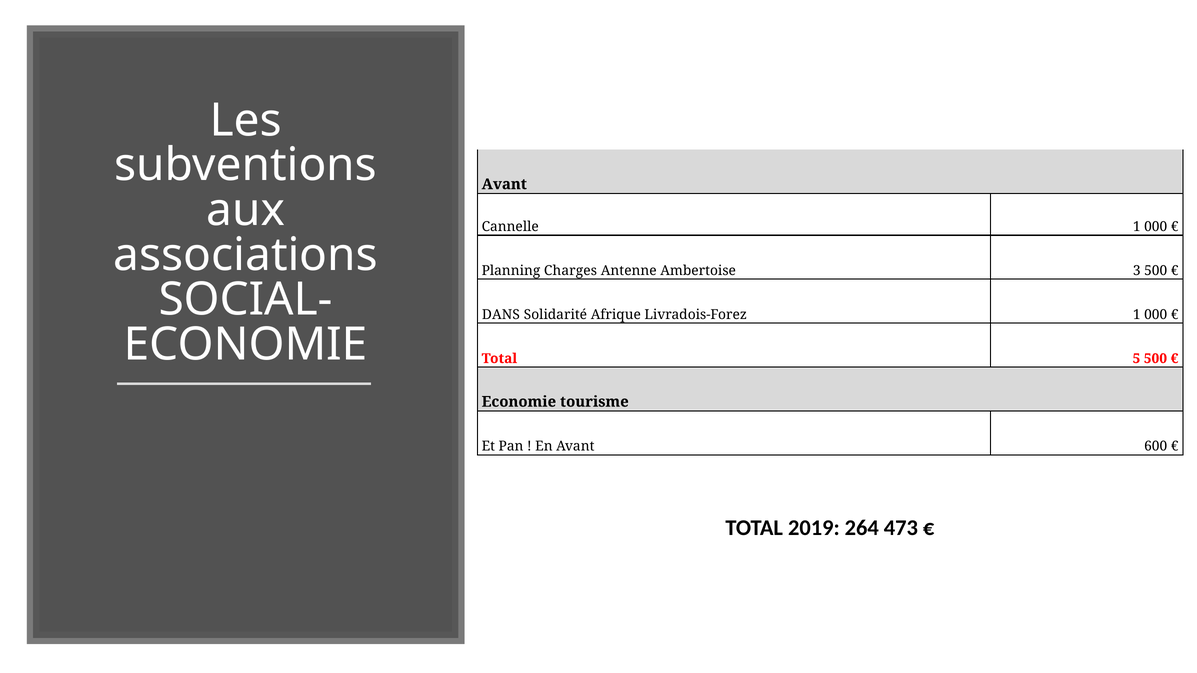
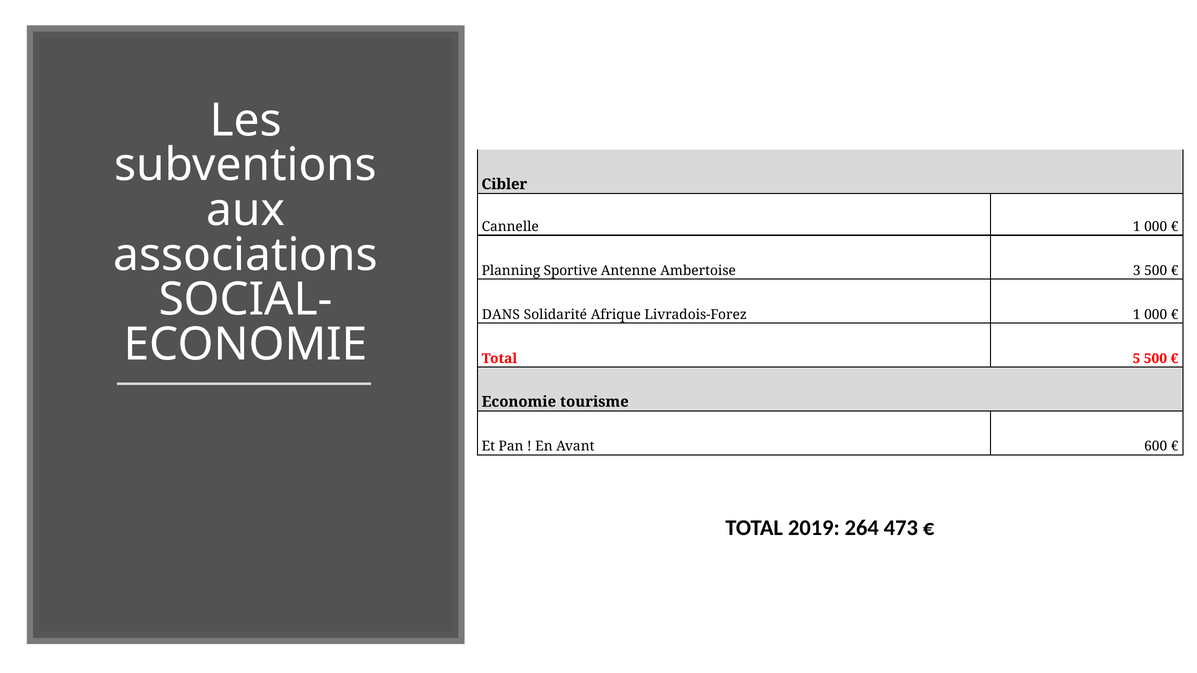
Avant at (504, 184): Avant -> Cibler
Charges: Charges -> Sportive
